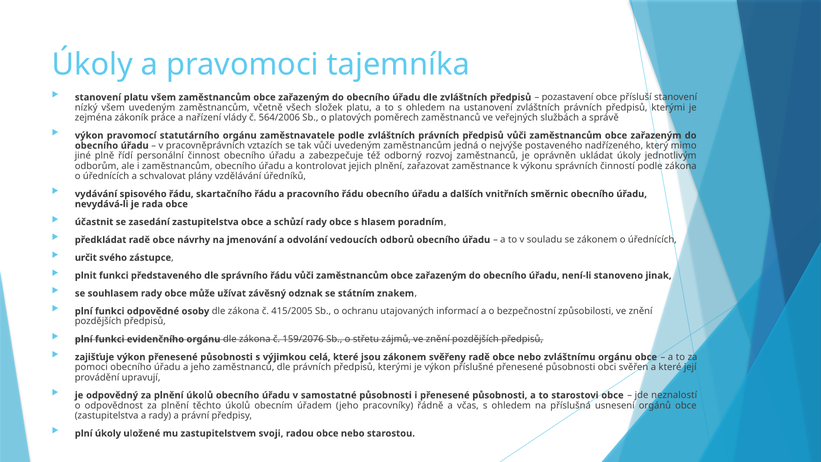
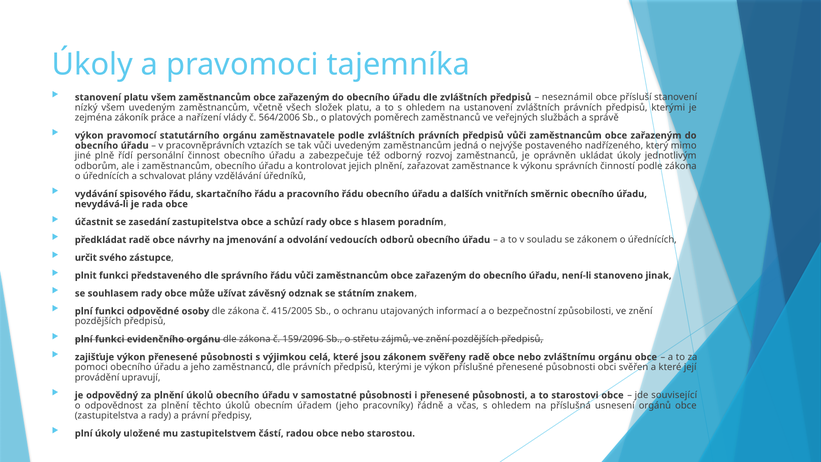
pozastavení: pozastavení -> neseznámil
159/2076: 159/2076 -> 159/2096
neznalostí: neznalostí -> související
svoji: svoji -> částí
